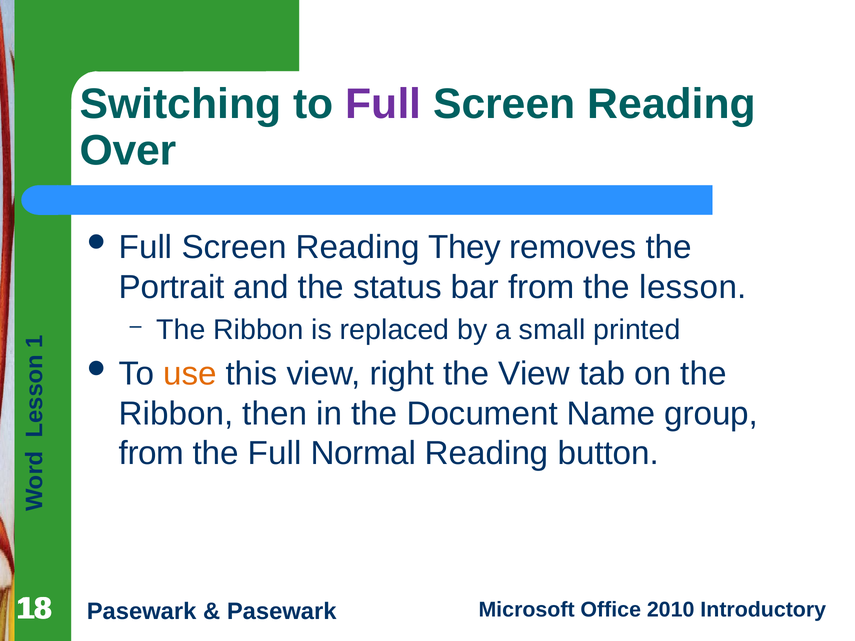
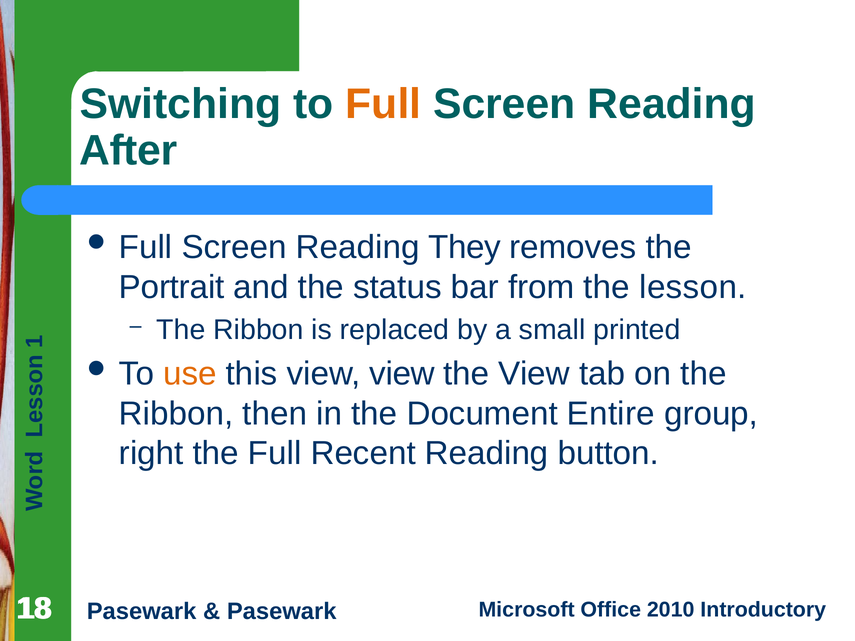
Full at (383, 104) colour: purple -> orange
Over: Over -> After
view right: right -> view
Name: Name -> Entire
from at (151, 454): from -> right
Normal: Normal -> Recent
